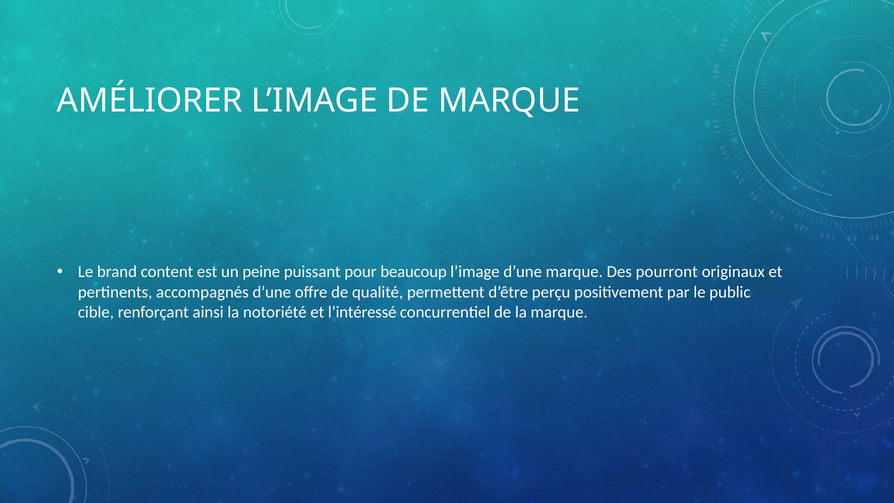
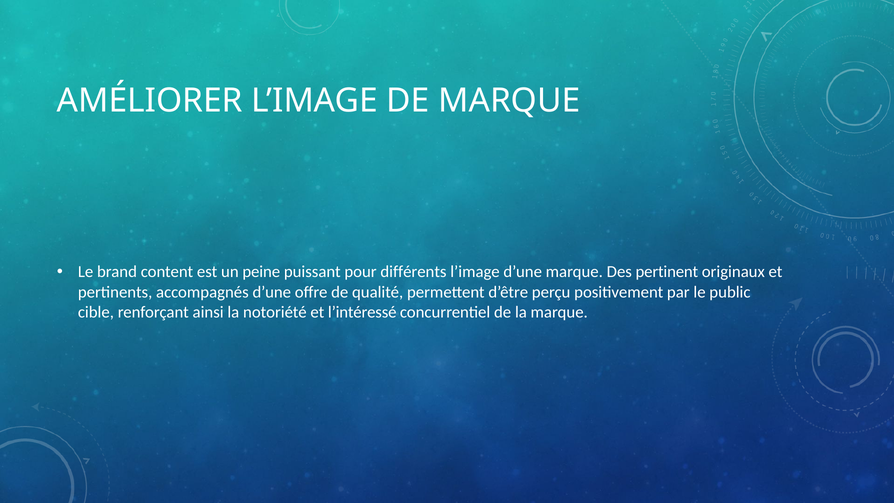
beaucoup: beaucoup -> différents
pourront: pourront -> pertinent
